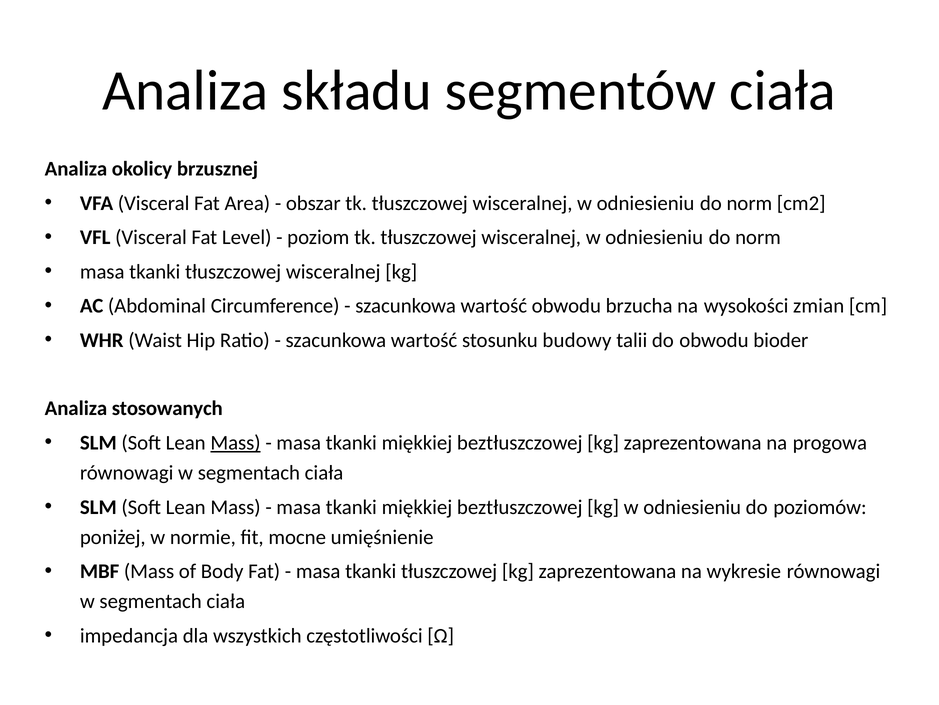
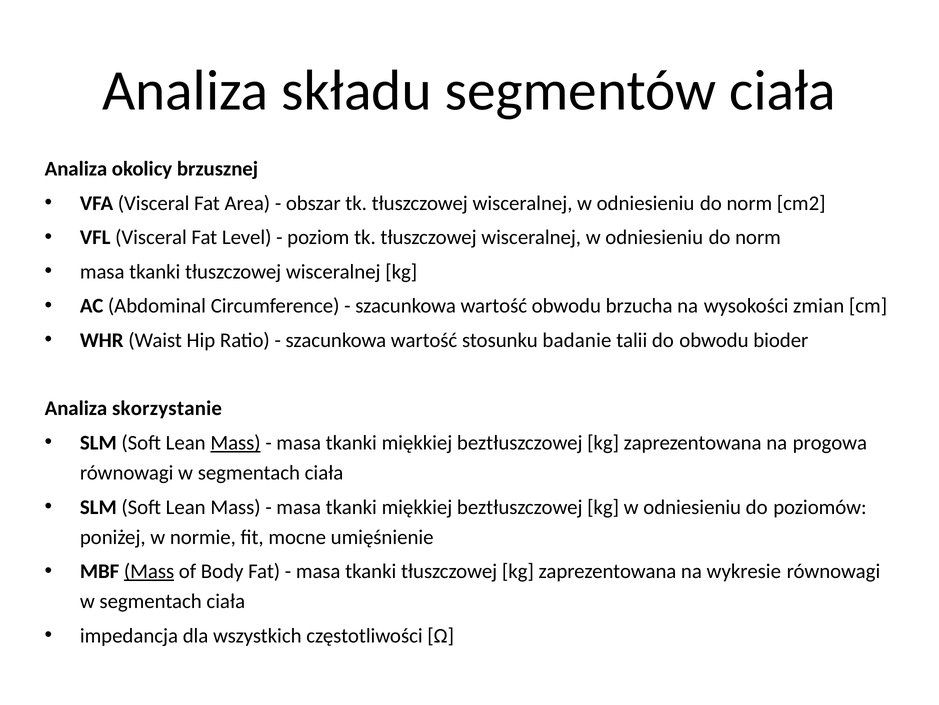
budowy: budowy -> badanie
stosowanych: stosowanych -> skorzystanie
Mass at (149, 571) underline: none -> present
